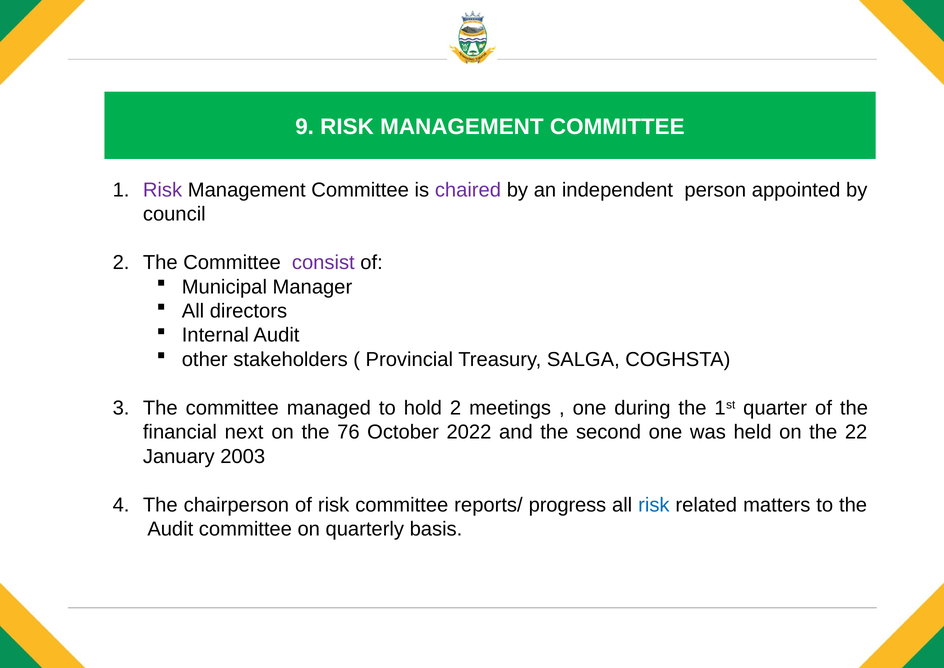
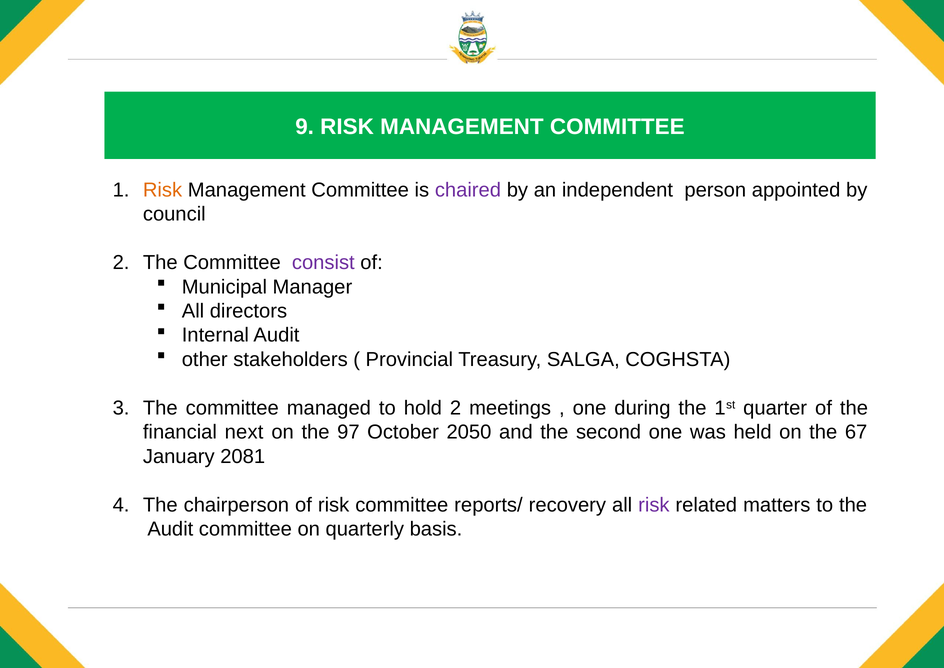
Risk at (163, 190) colour: purple -> orange
76: 76 -> 97
2022: 2022 -> 2050
22: 22 -> 67
2003: 2003 -> 2081
progress: progress -> recovery
risk at (654, 505) colour: blue -> purple
